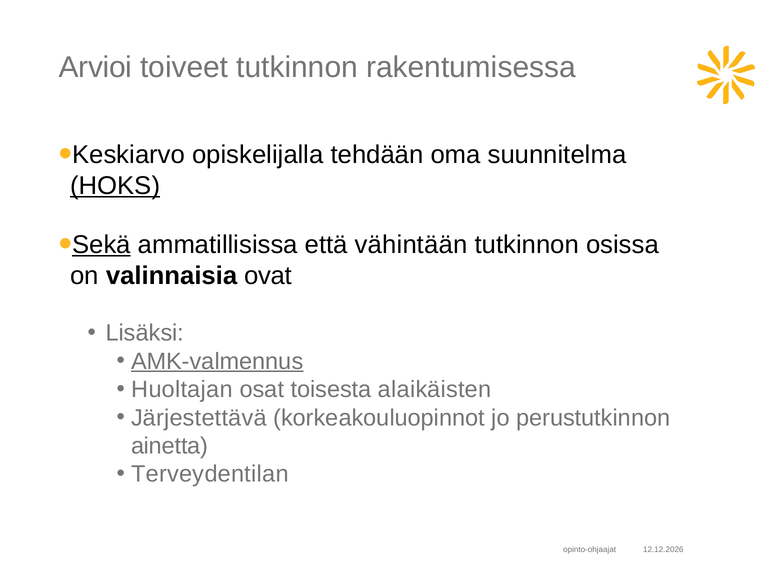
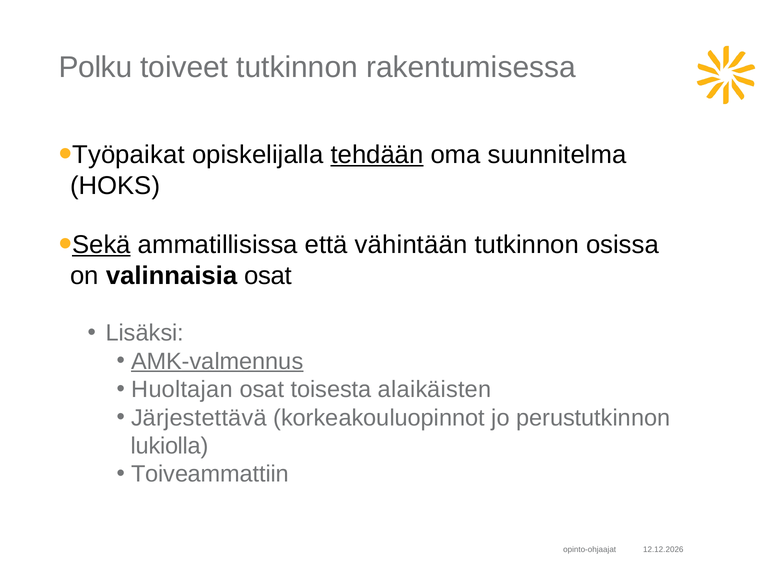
Arvioi: Arvioi -> Polku
Keskiarvo: Keskiarvo -> Työpaikat
tehdään underline: none -> present
HOKS underline: present -> none
valinnaisia ovat: ovat -> osat
ainetta: ainetta -> lukiolla
Terveydentilan: Terveydentilan -> Toiveammattiin
